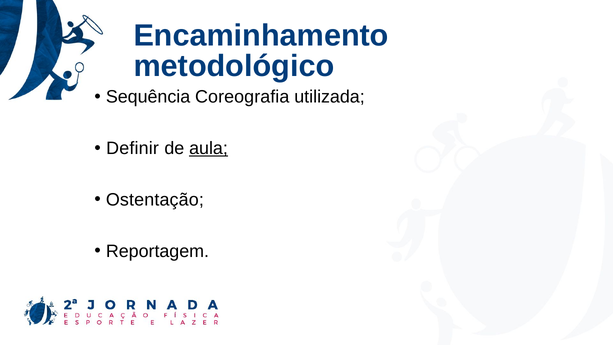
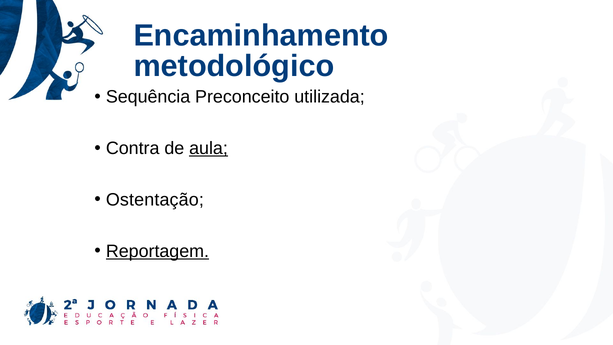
Coreografia: Coreografia -> Preconceito
Definir: Definir -> Contra
Reportagem underline: none -> present
